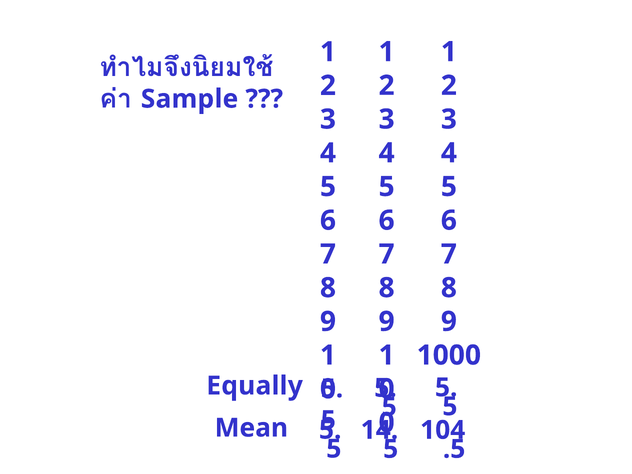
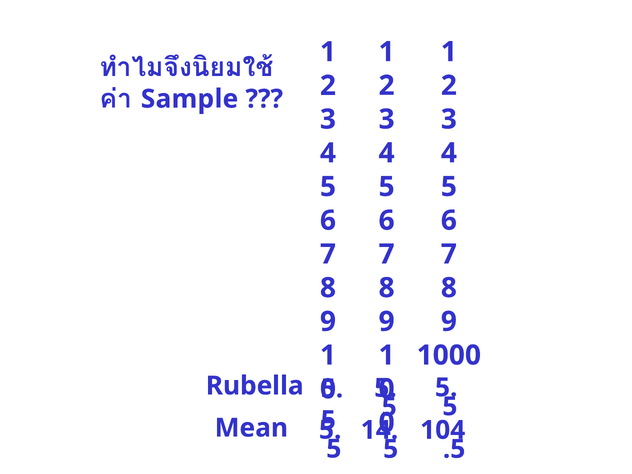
Equally: Equally -> Rubella
